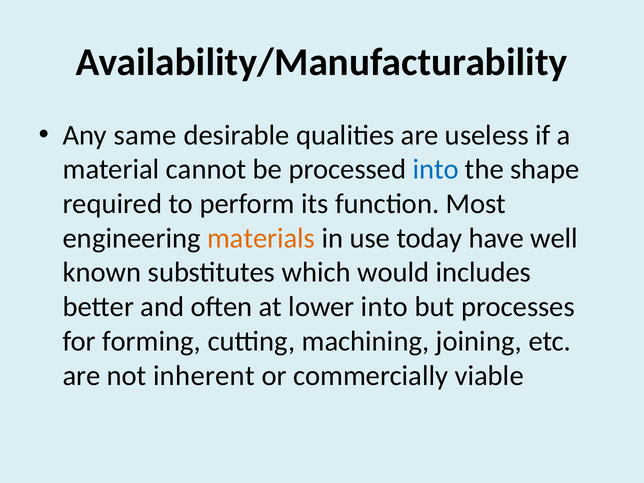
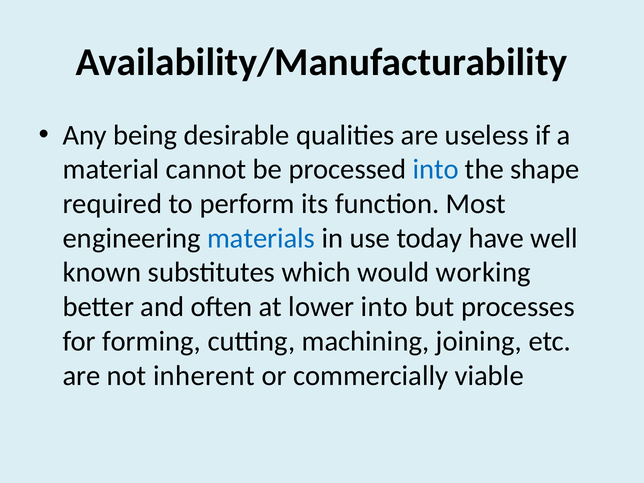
same: same -> being
materials colour: orange -> blue
includes: includes -> working
